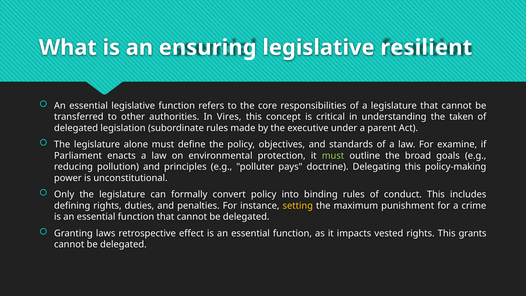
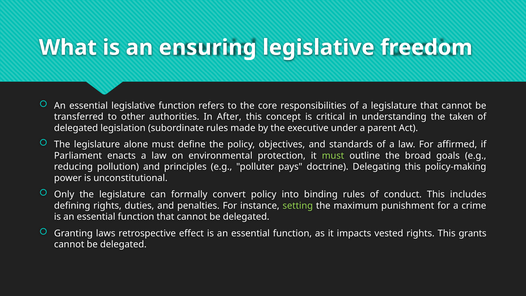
resilient: resilient -> freedom
Vires: Vires -> After
examine: examine -> affirmed
setting colour: yellow -> light green
